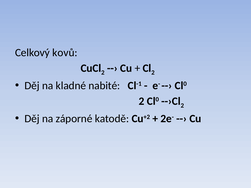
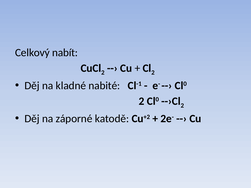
kovů: kovů -> nabít
